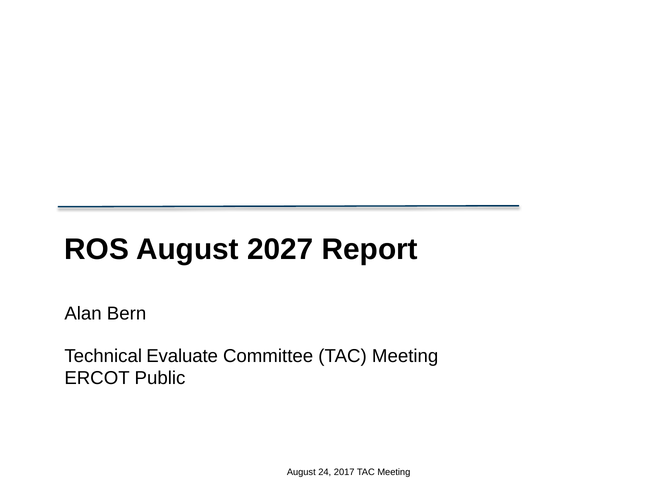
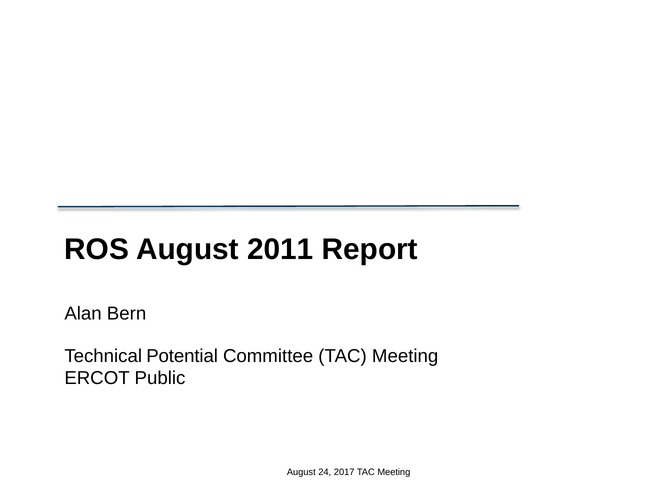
2027: 2027 -> 2011
Evaluate: Evaluate -> Potential
